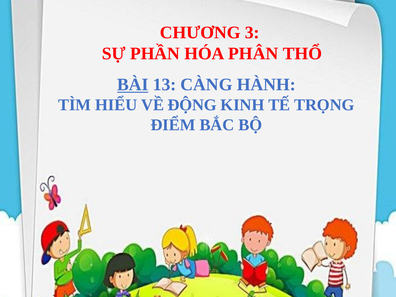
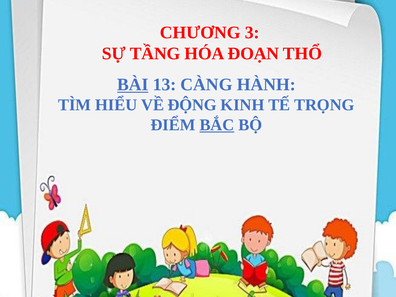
PHẦN: PHẦN -> TẦNG
PHÂN: PHÂN -> ĐOẠN
BẮC underline: none -> present
